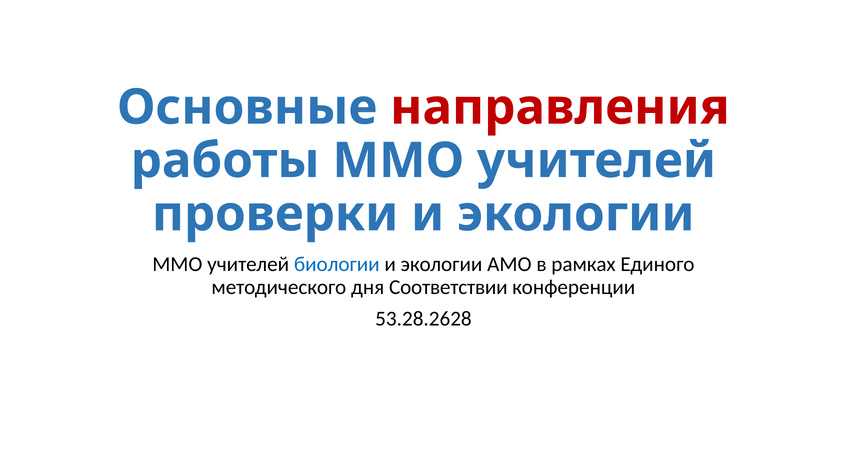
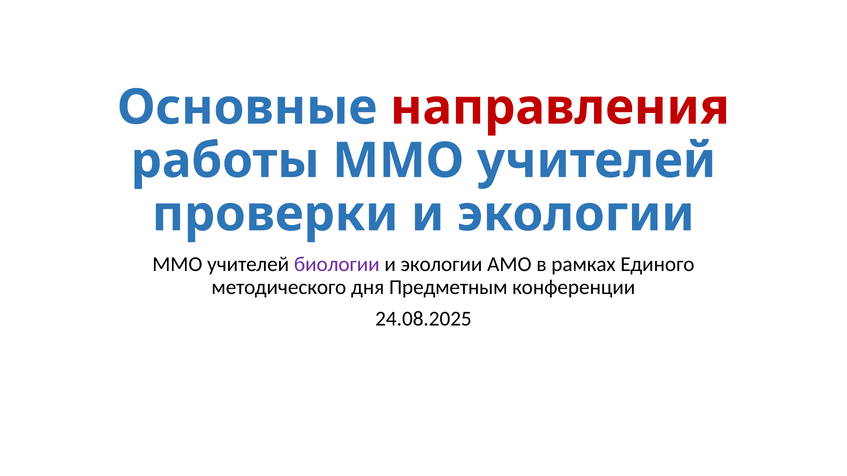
биологии colour: blue -> purple
Соответствии: Соответствии -> Предметным
53.28.2628: 53.28.2628 -> 24.08.2025
